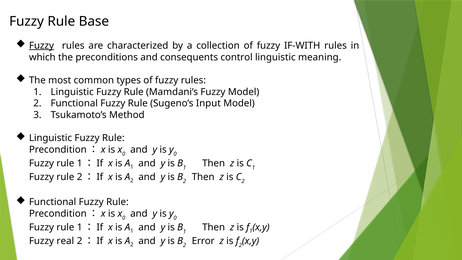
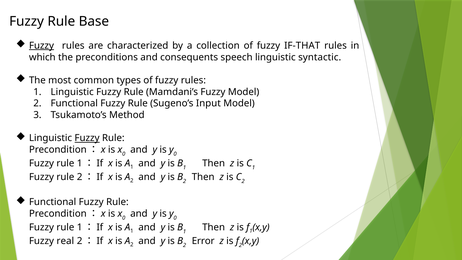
IF-WITH: IF-WITH -> IF-THAT
control: control -> speech
meaning: meaning -> syntactic
Fuzzy at (87, 138) underline: none -> present
